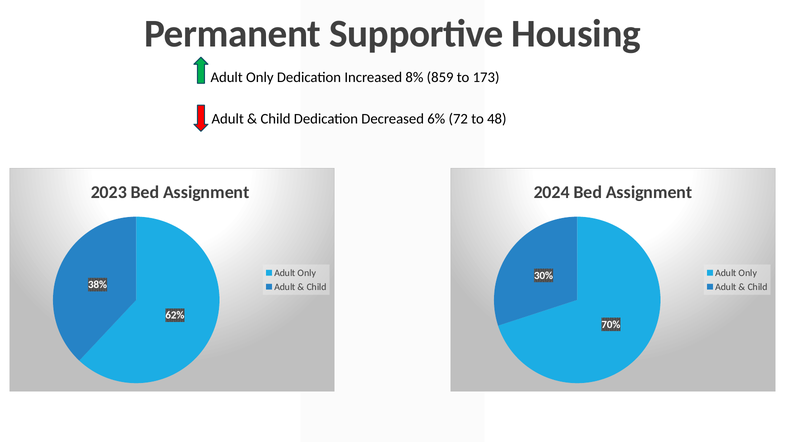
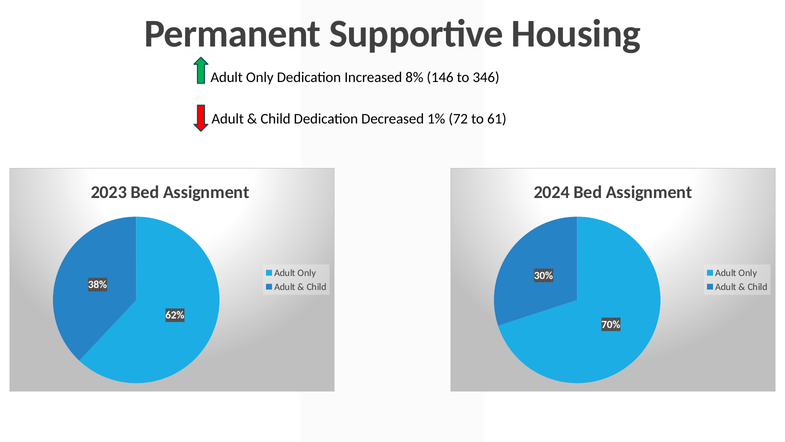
859: 859 -> 146
173: 173 -> 346
6%: 6% -> 1%
48: 48 -> 61
